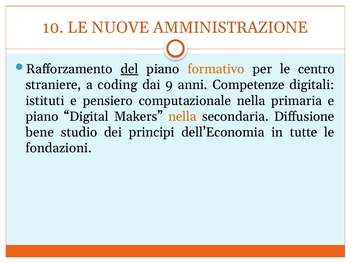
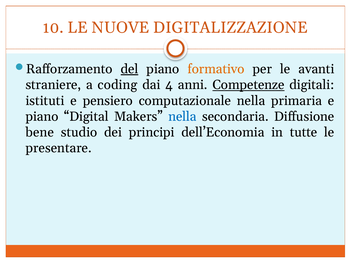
AMMINISTRAZIONE: AMMINISTRAZIONE -> DIGITALIZZAZIONE
centro: centro -> avanti
9: 9 -> 4
Competenze underline: none -> present
nella at (182, 117) colour: orange -> blue
fondazioni: fondazioni -> presentare
